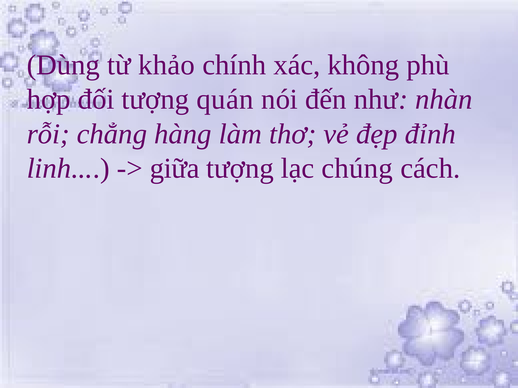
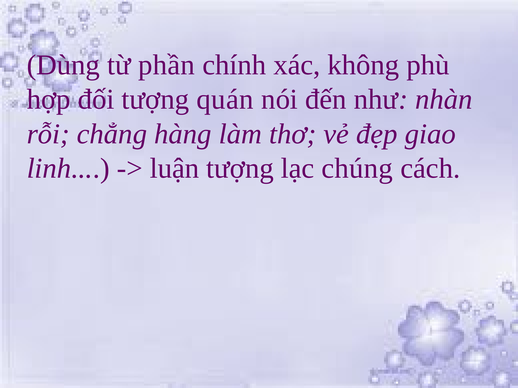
khảo: khảo -> phần
đỉnh: đỉnh -> giao
giữa: giữa -> luận
